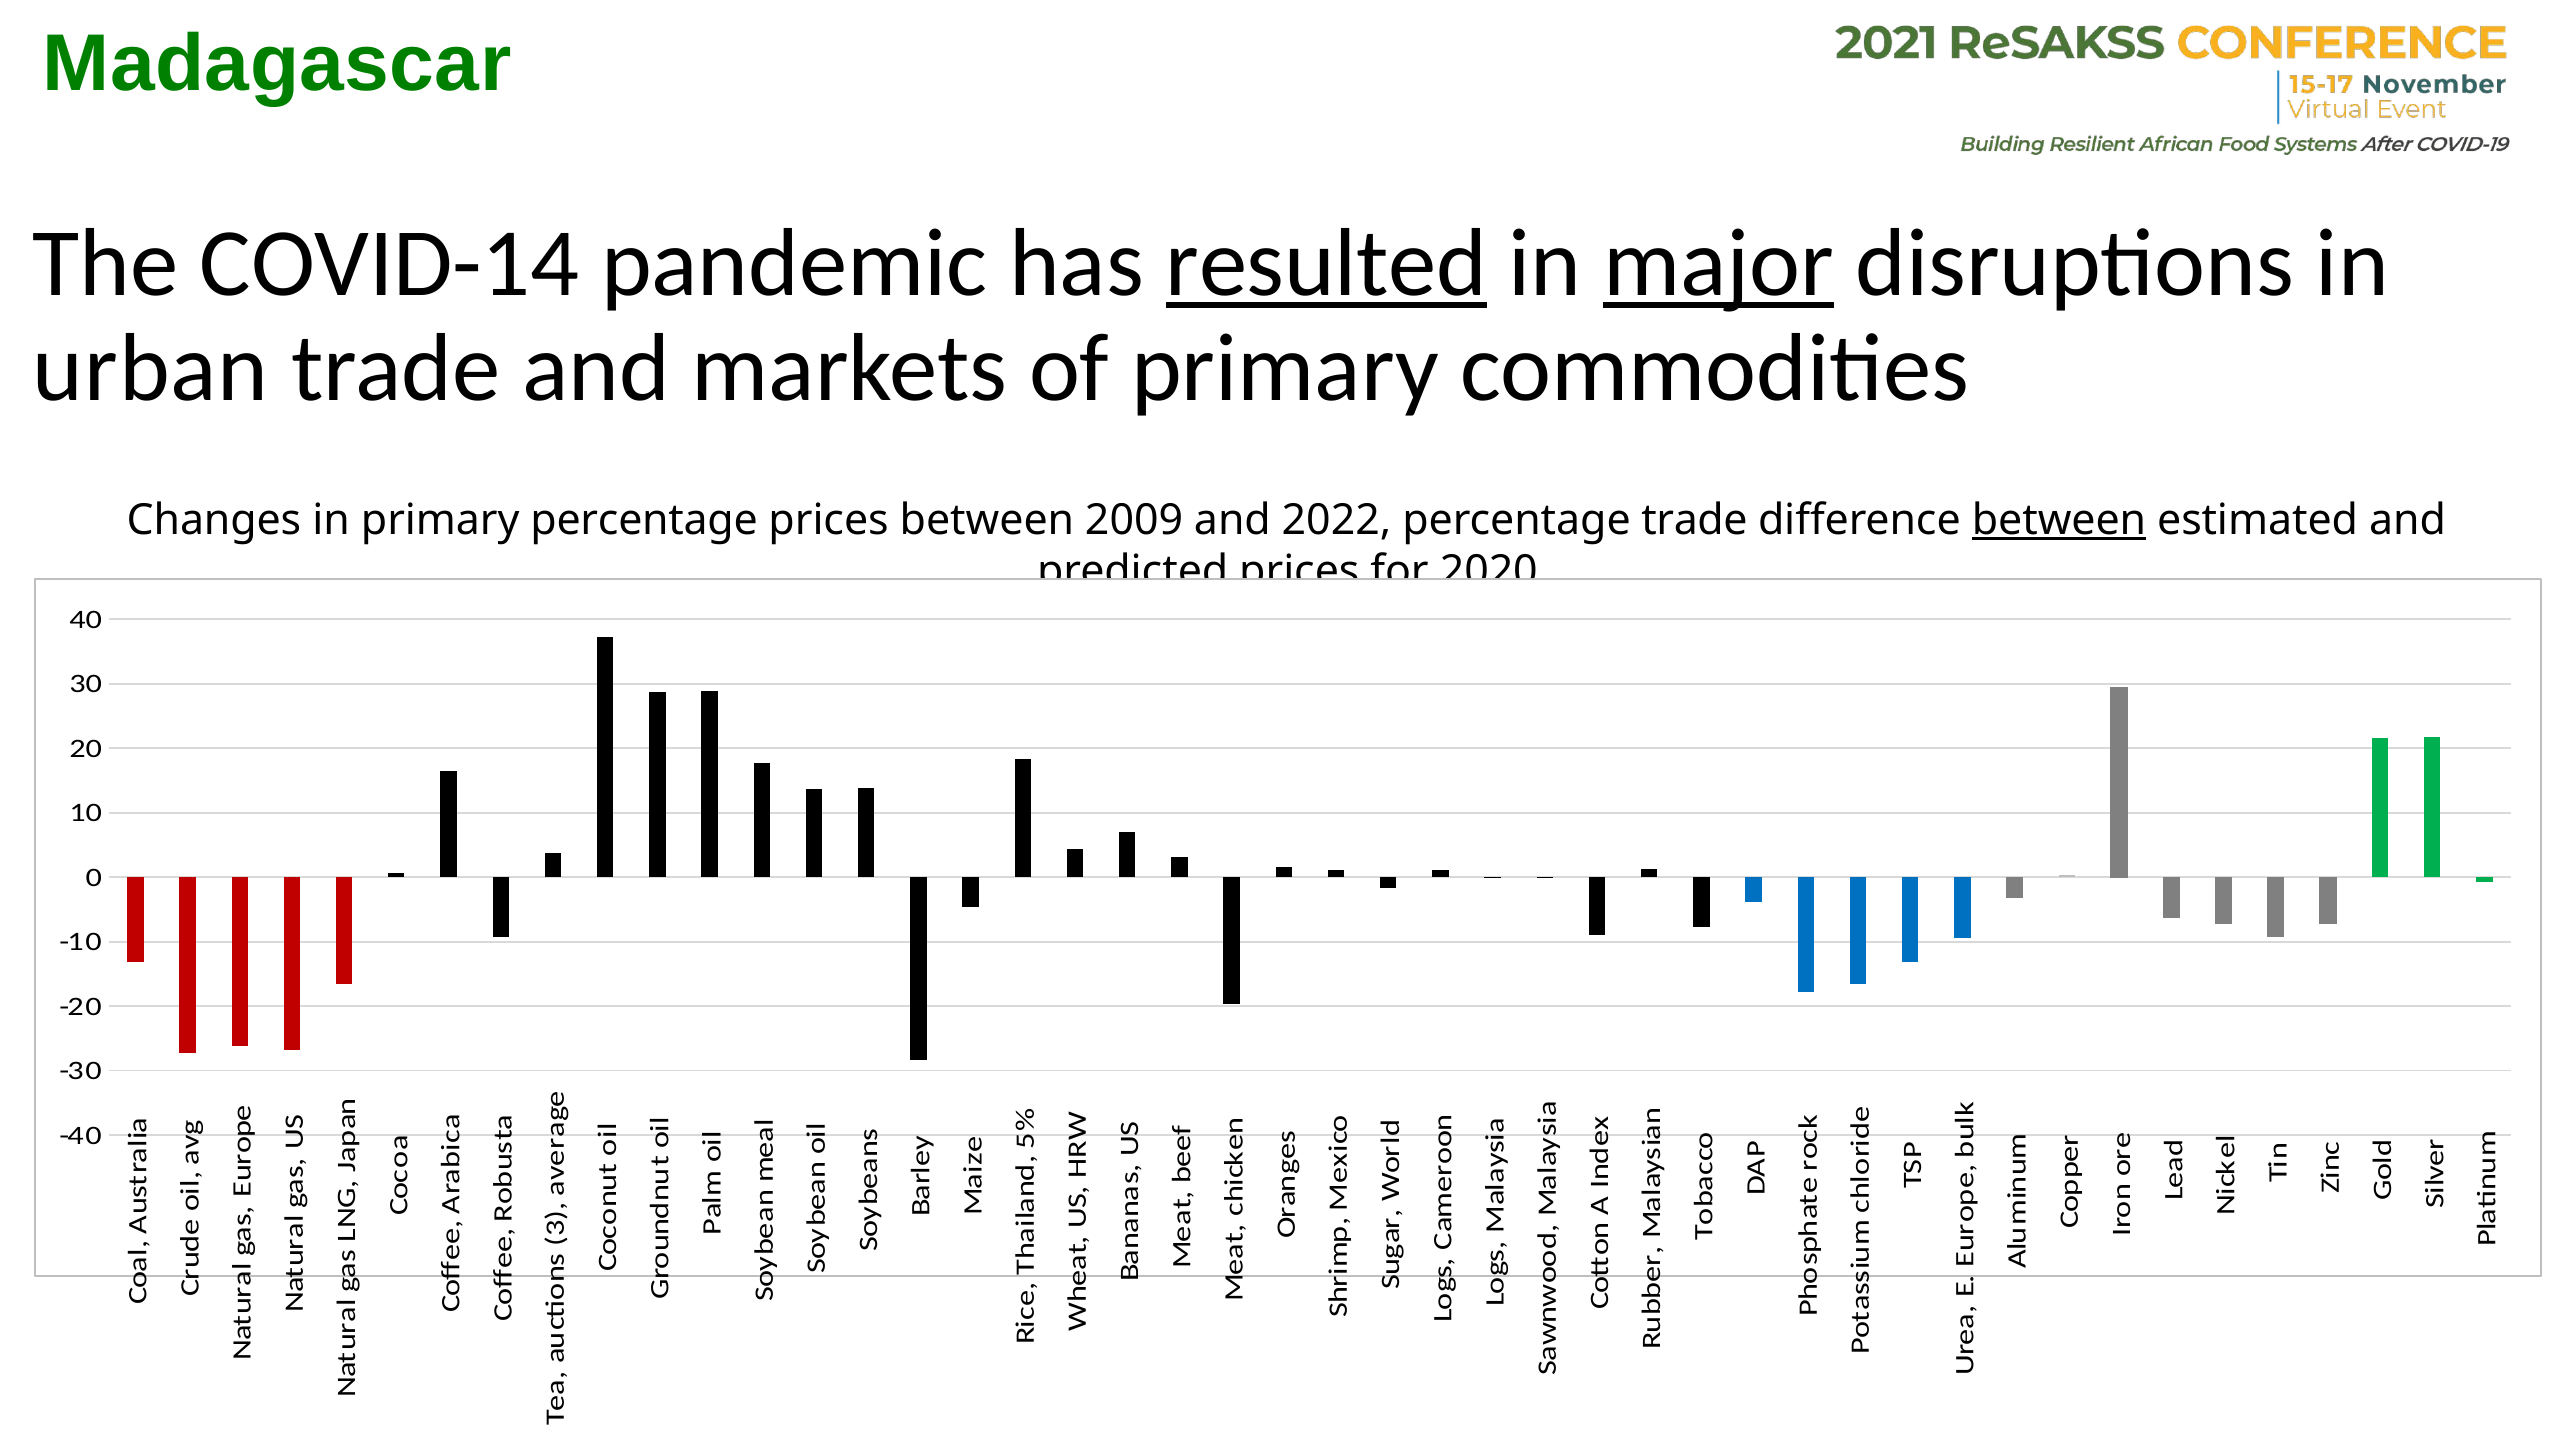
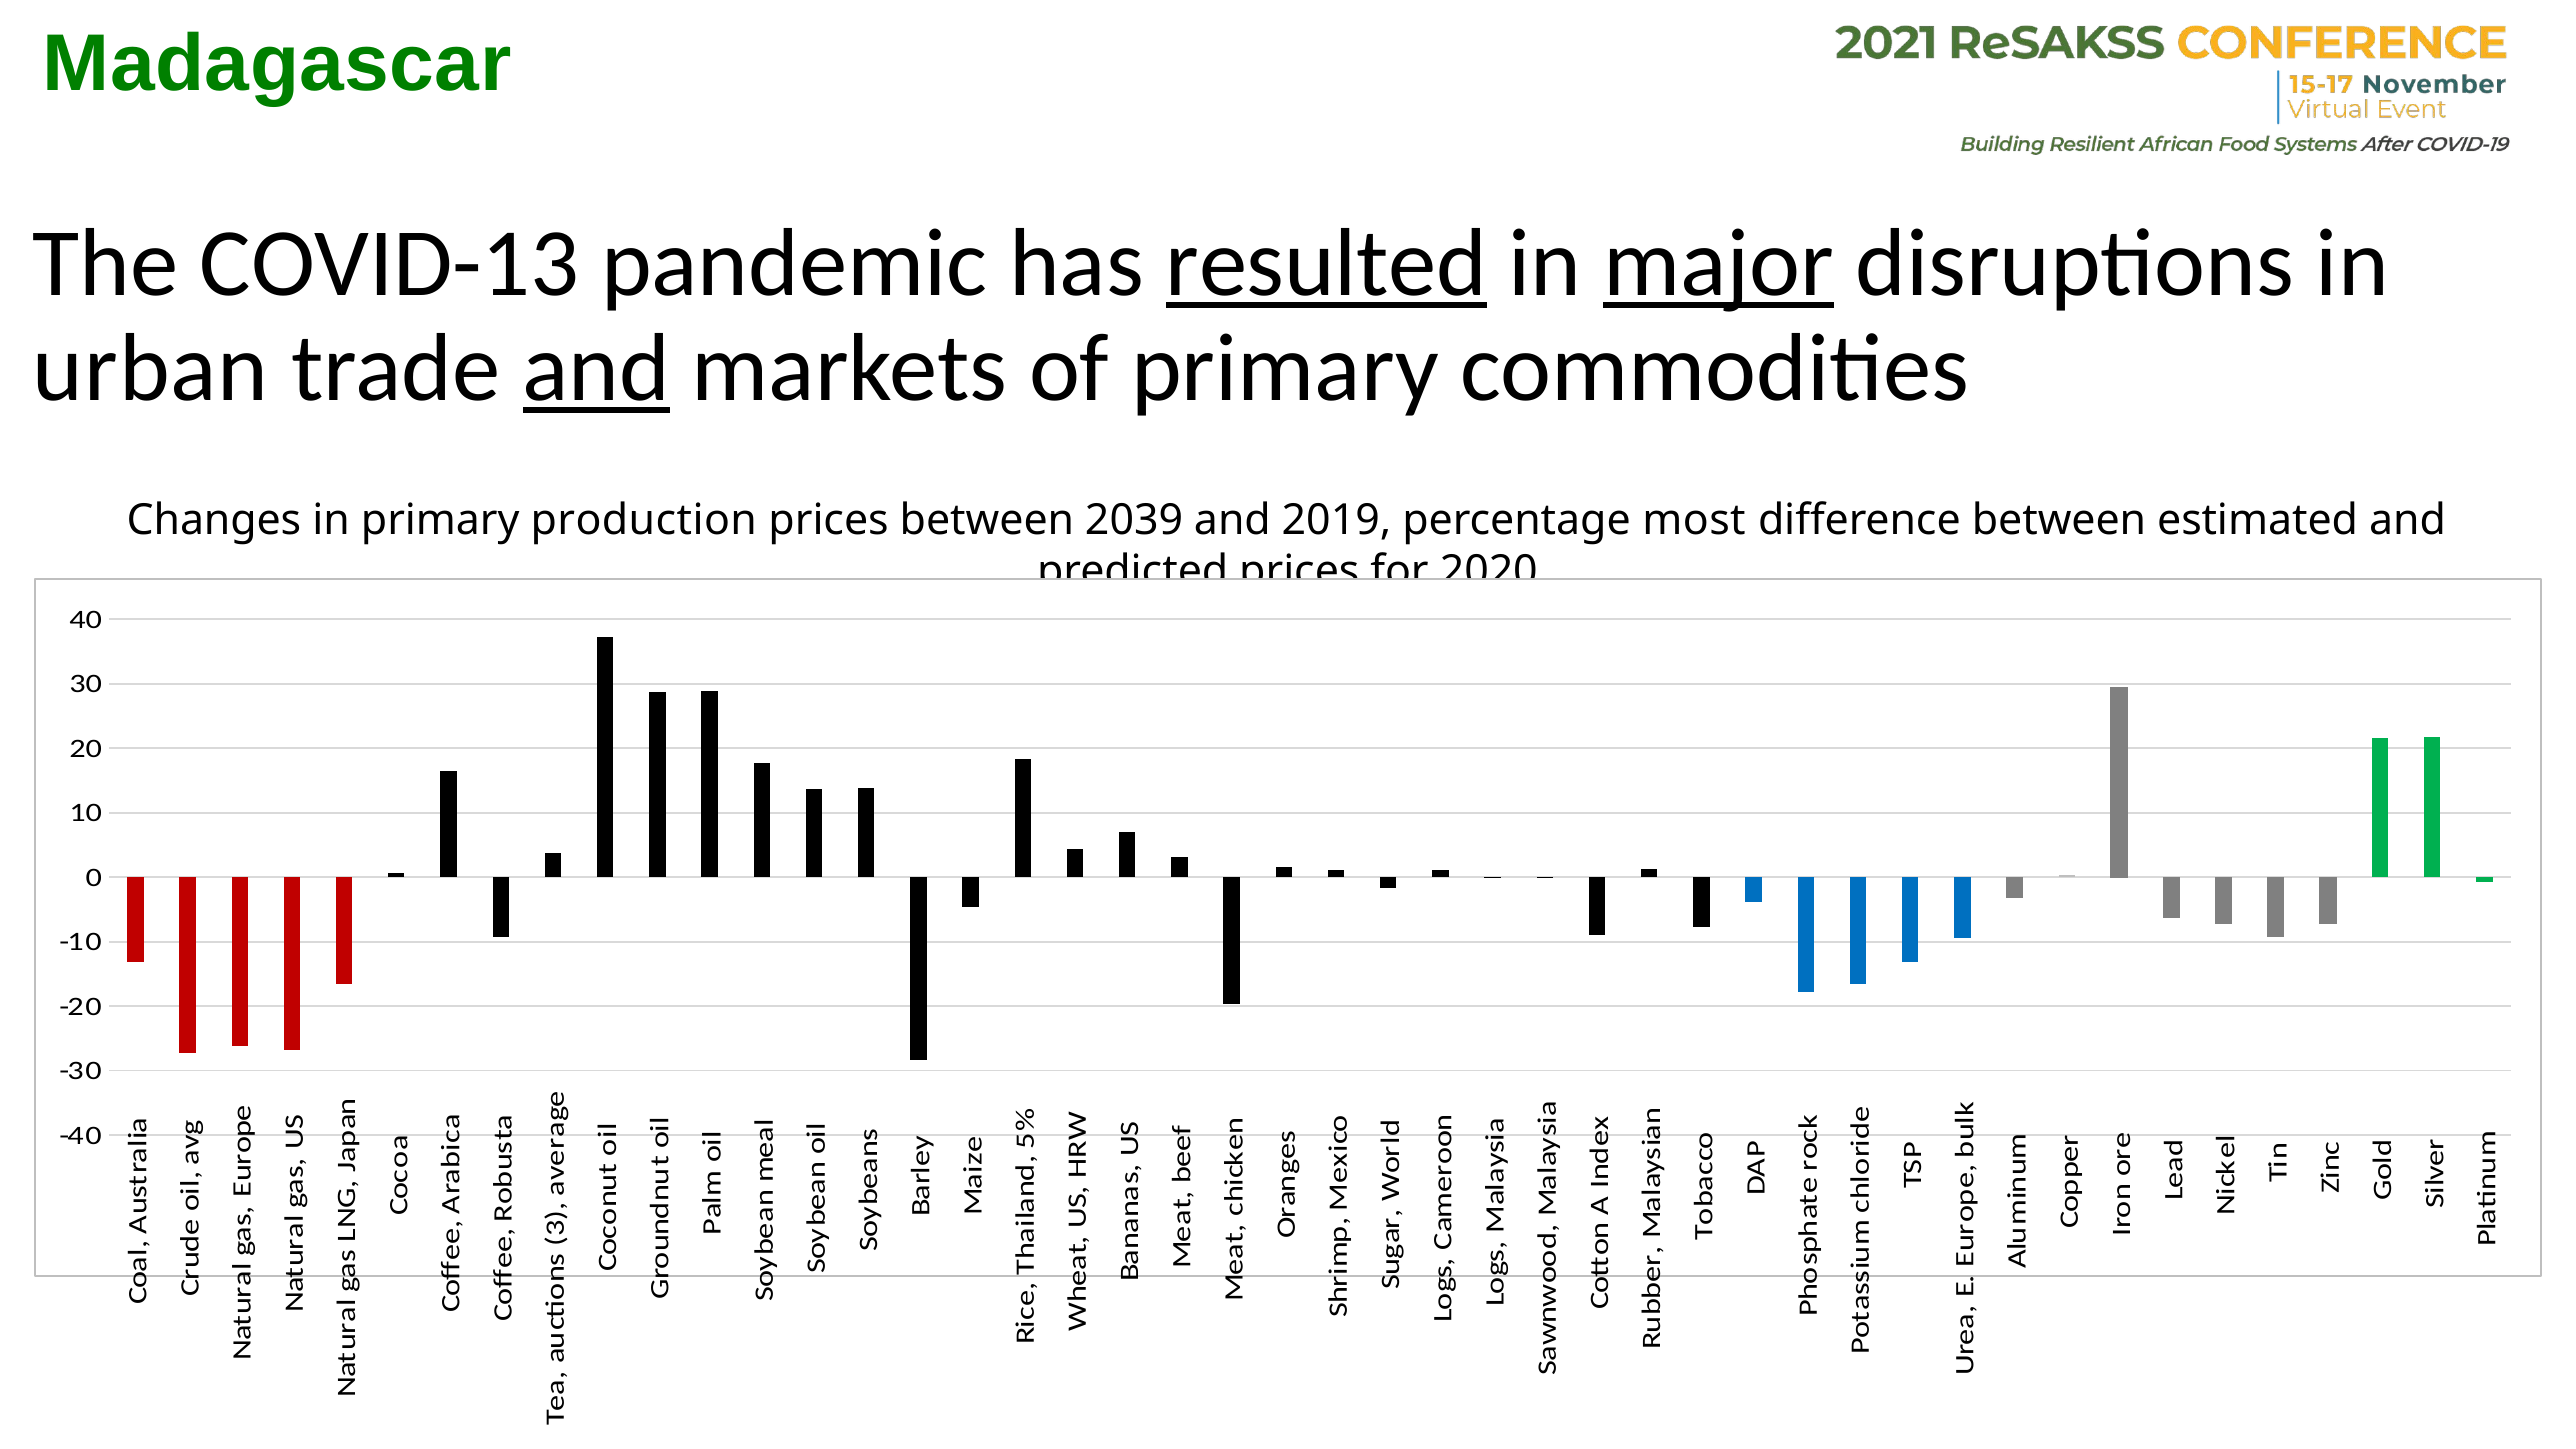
COVID-14: COVID-14 -> COVID-13
and at (596, 368) underline: none -> present
primary percentage: percentage -> production
2009: 2009 -> 2039
2022: 2022 -> 2019
percentage trade: trade -> most
between at (2059, 520) underline: present -> none
